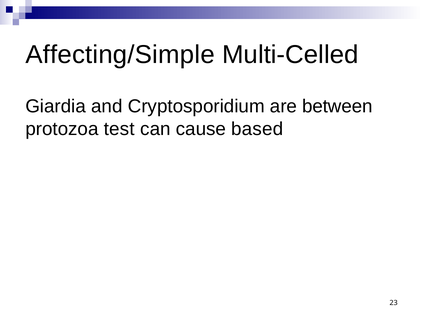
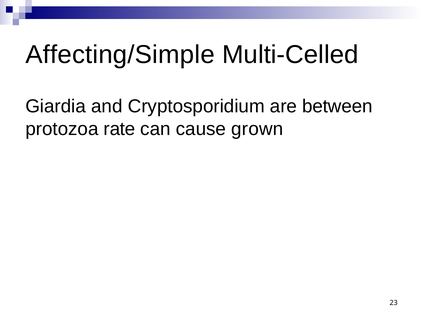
test: test -> rate
based: based -> grown
